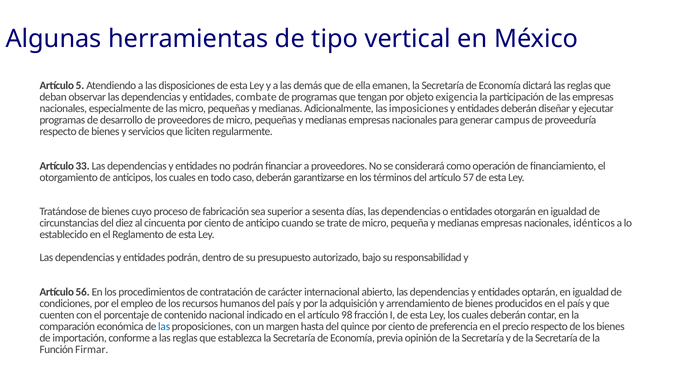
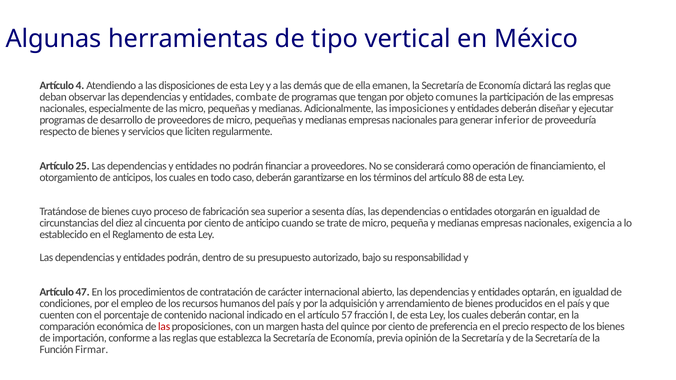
5: 5 -> 4
exigencia: exigencia -> comunes
campus: campus -> inferior
33: 33 -> 25
57: 57 -> 88
idénticos: idénticos -> exigencia
56: 56 -> 47
98: 98 -> 57
las at (164, 327) colour: blue -> red
